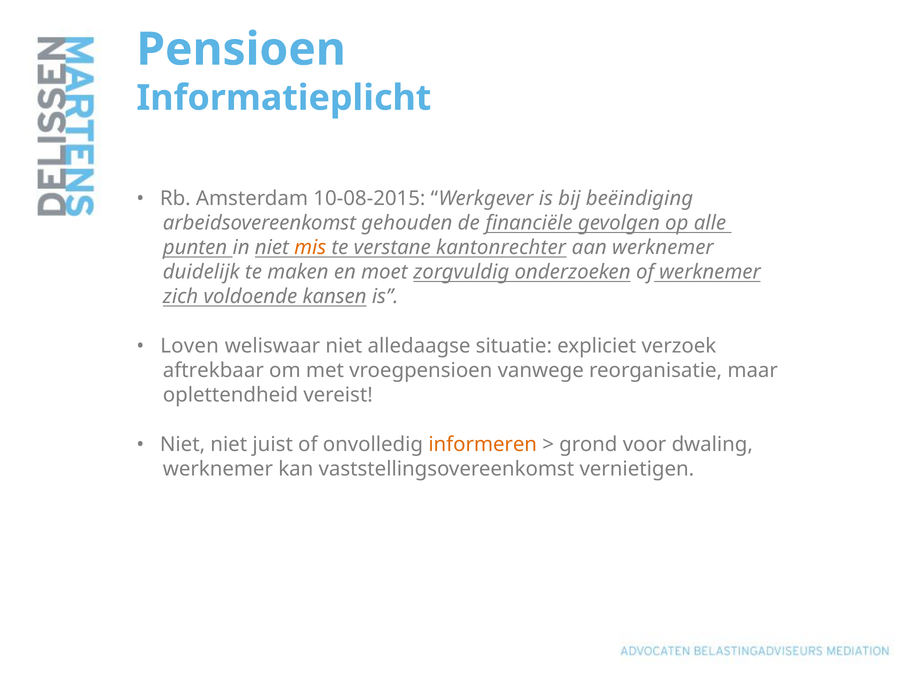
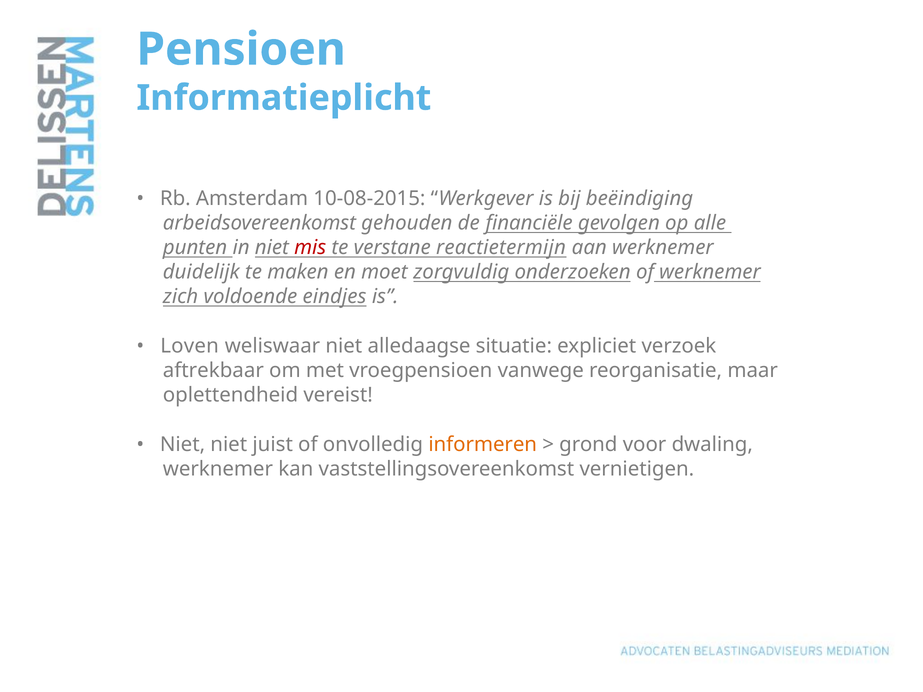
mis colour: orange -> red
kantonrechter: kantonrechter -> reactietermijn
kansen: kansen -> eindjes
